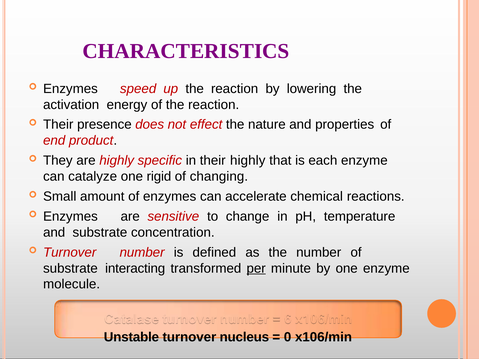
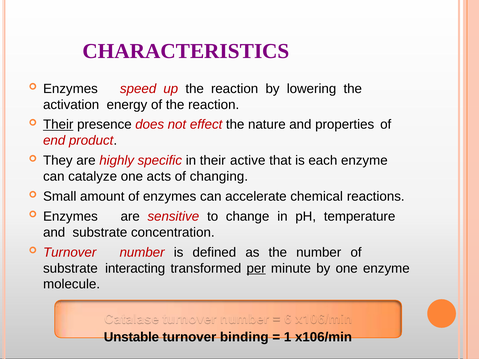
Their at (58, 125) underline: none -> present
their highly: highly -> active
rigid: rigid -> acts
nucleus: nucleus -> binding
0: 0 -> 1
